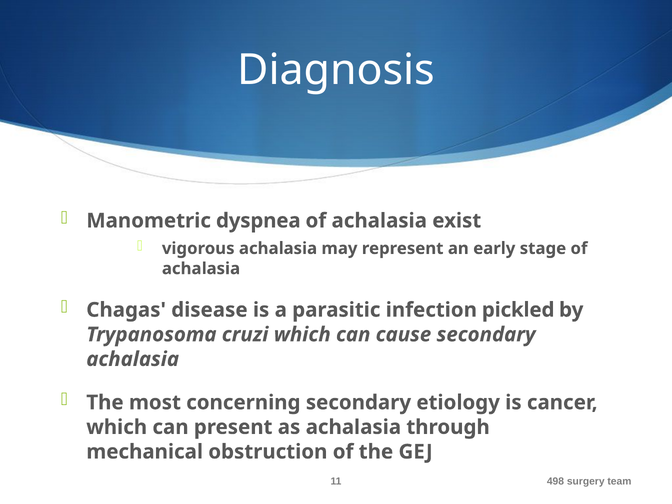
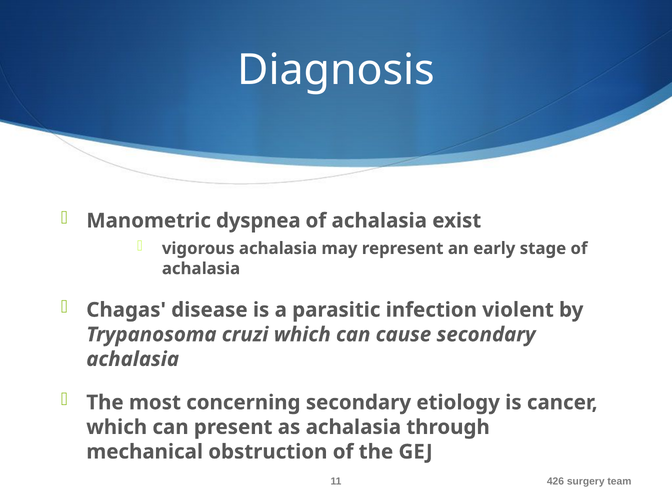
pickled: pickled -> violent
498: 498 -> 426
